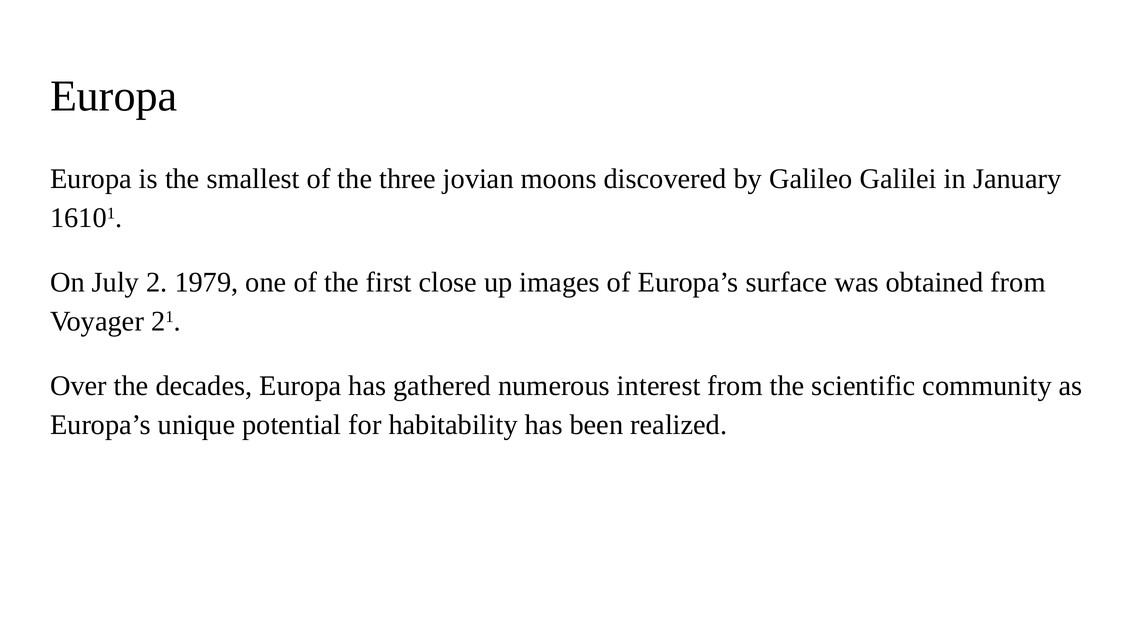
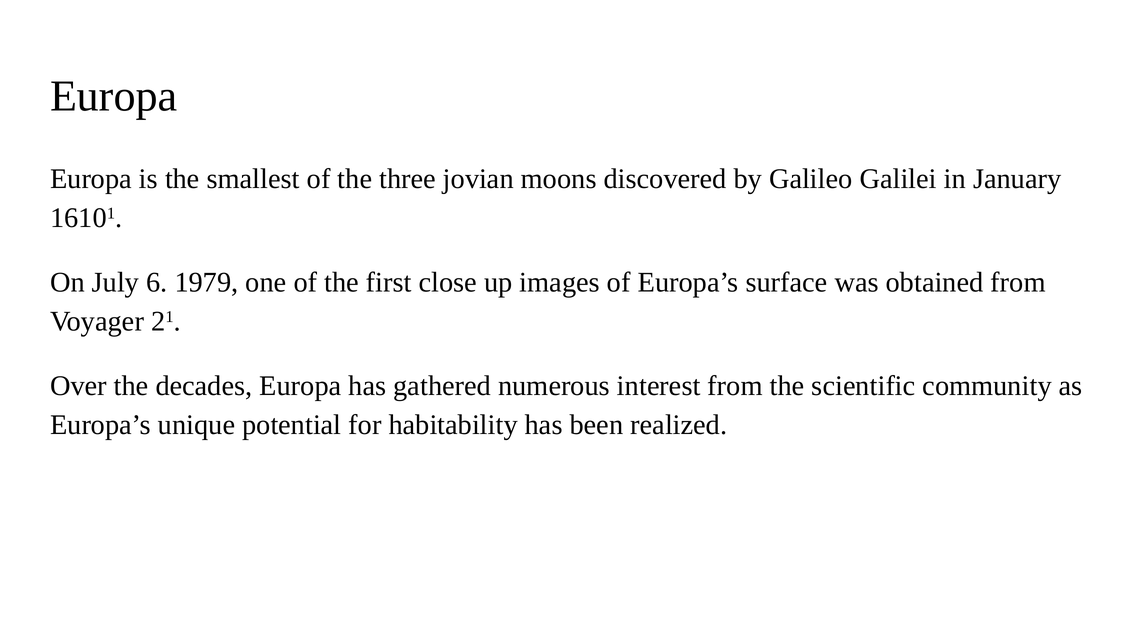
2: 2 -> 6
